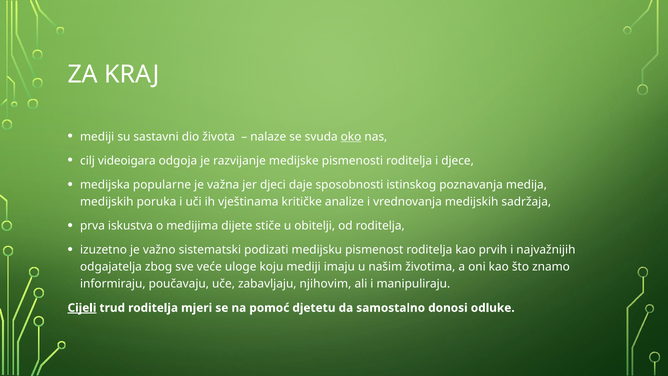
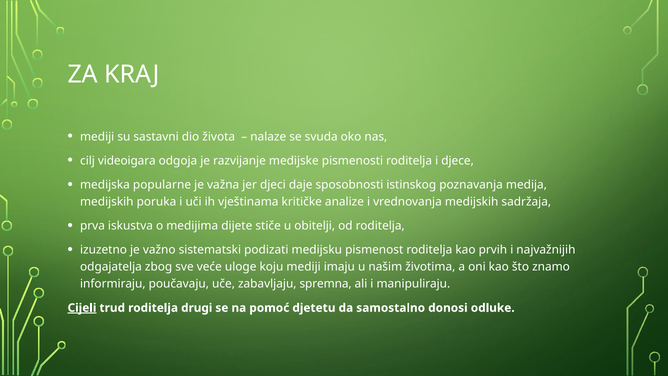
oko underline: present -> none
njihovim: njihovim -> spremna
mjeri: mjeri -> drugi
